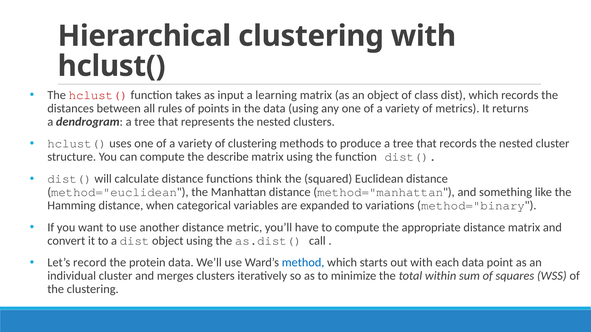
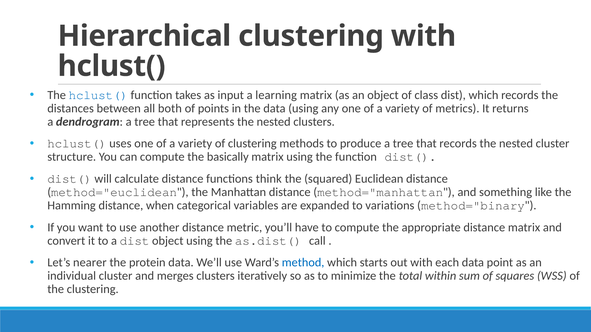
hclust( at (98, 95) colour: red -> blue
rules: rules -> both
describe: describe -> basically
record: record -> nearer
